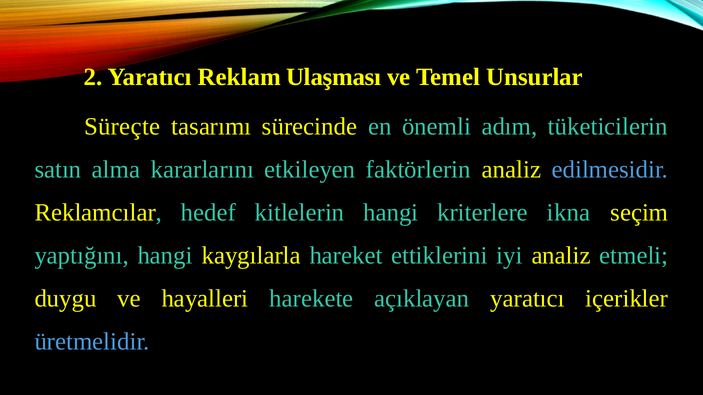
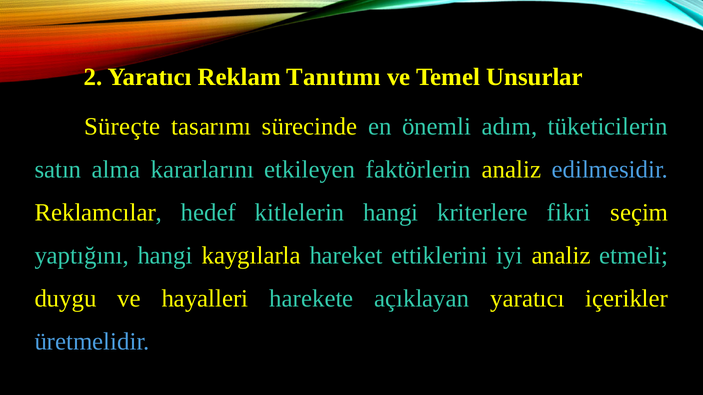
Ulaşması: Ulaşması -> Tanıtımı
ikna: ikna -> fikri
